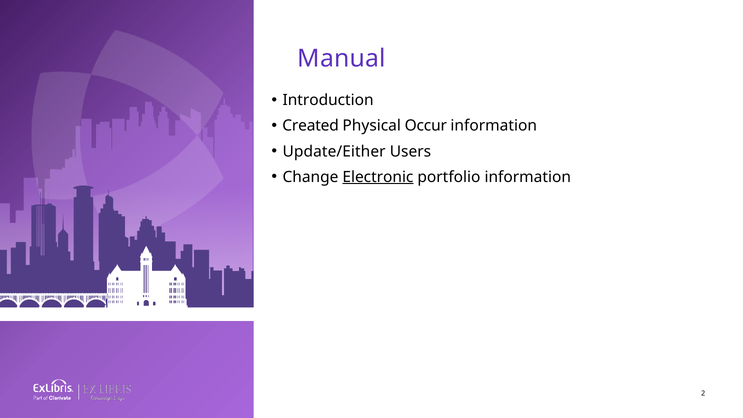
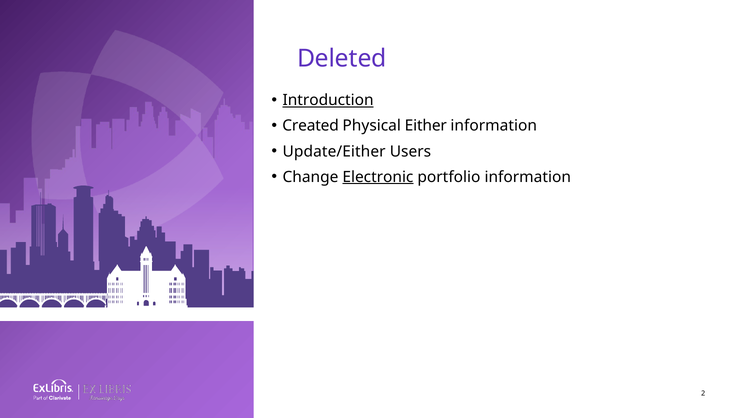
Manual: Manual -> Deleted
Introduction underline: none -> present
Occur: Occur -> Either
